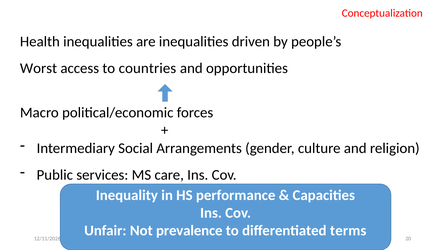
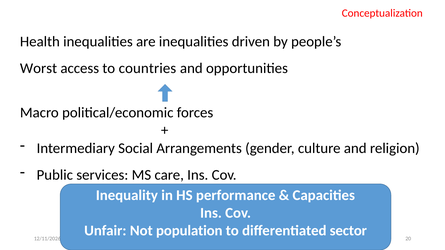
prevalence: prevalence -> population
terms: terms -> sector
